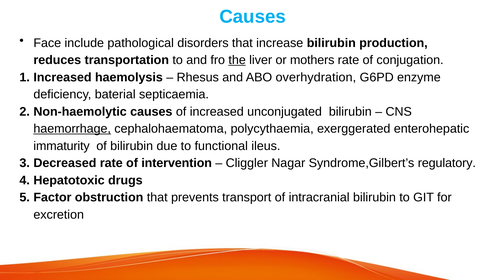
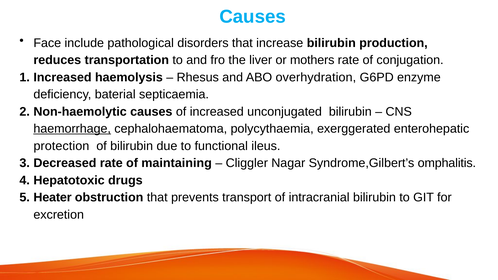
the underline: present -> none
immaturity: immaturity -> protection
intervention: intervention -> maintaining
regulatory: regulatory -> omphalitis
Factor: Factor -> Heater
